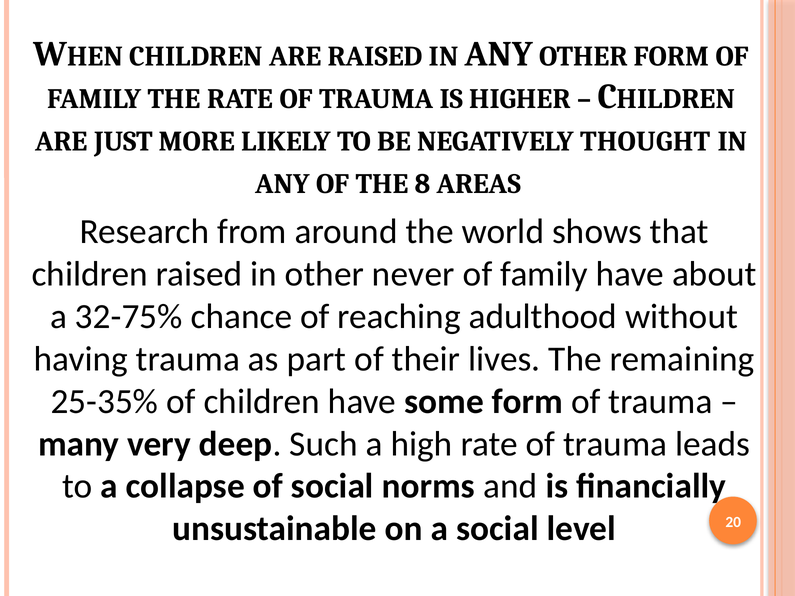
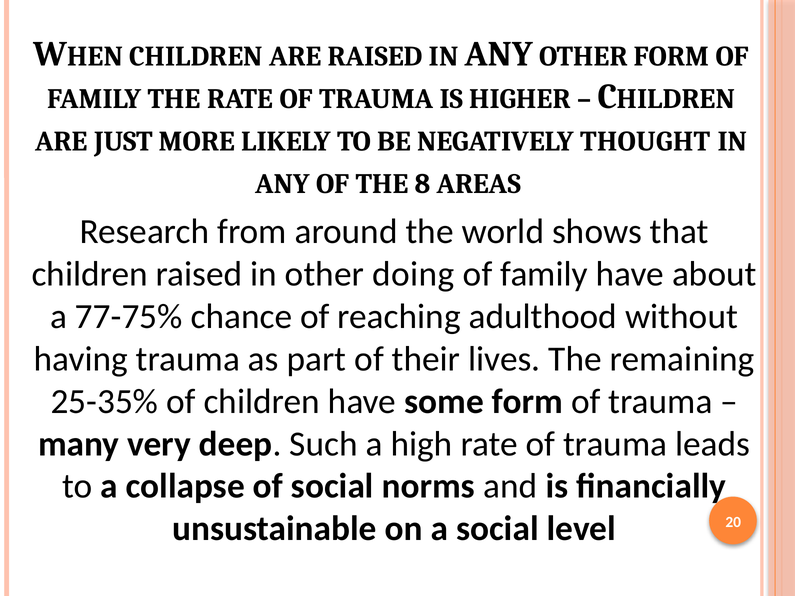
never: never -> doing
32-75%: 32-75% -> 77-75%
